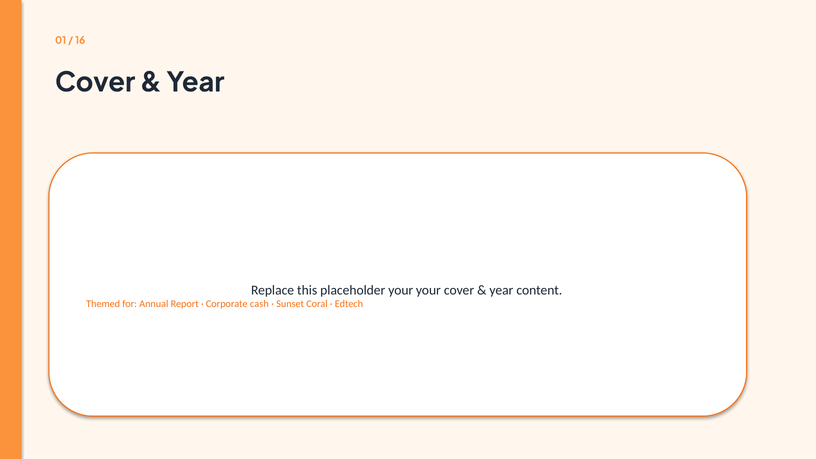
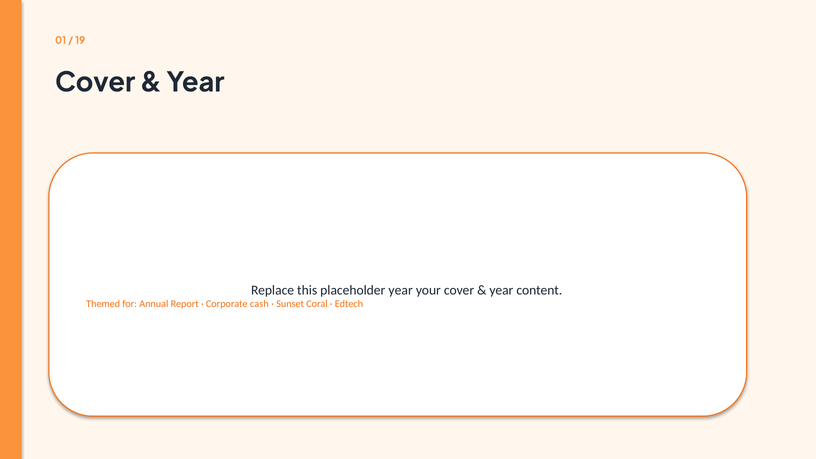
16: 16 -> 19
placeholder your: your -> year
